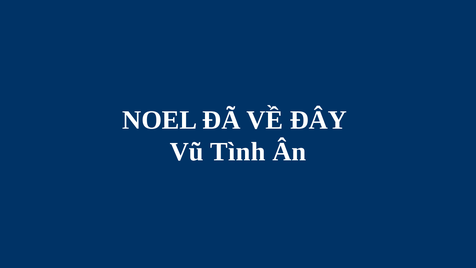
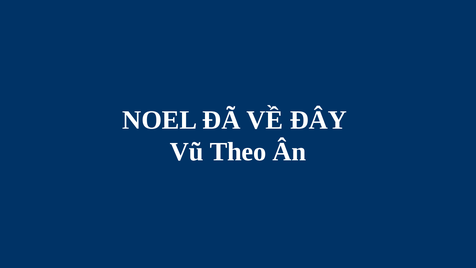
Tình: Tình -> Theo
